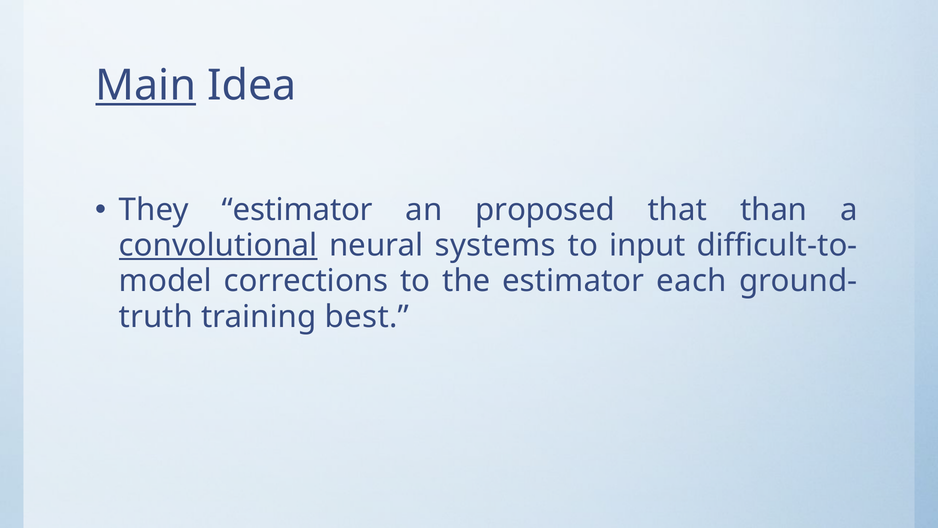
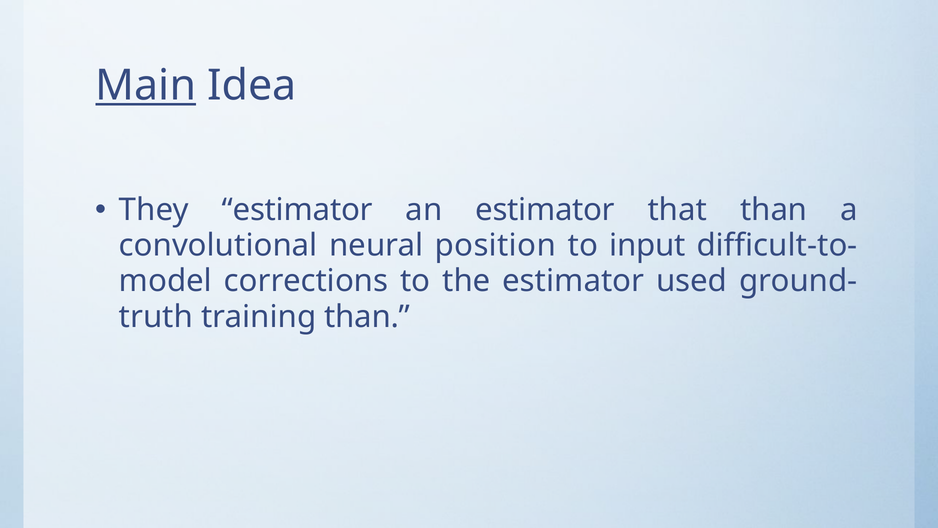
an proposed: proposed -> estimator
convolutional underline: present -> none
systems: systems -> position
each: each -> used
training best: best -> than
